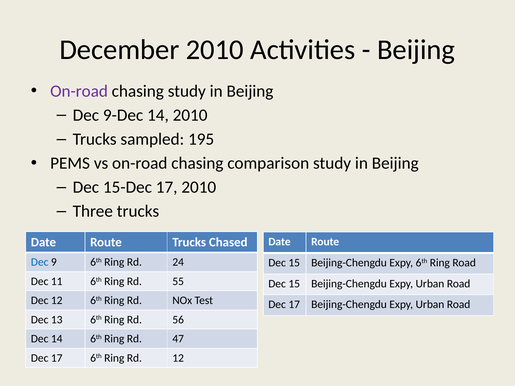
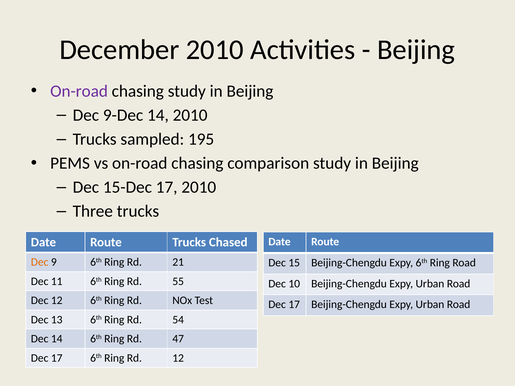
Dec at (40, 262) colour: blue -> orange
24: 24 -> 21
15 at (294, 284): 15 -> 10
56: 56 -> 54
